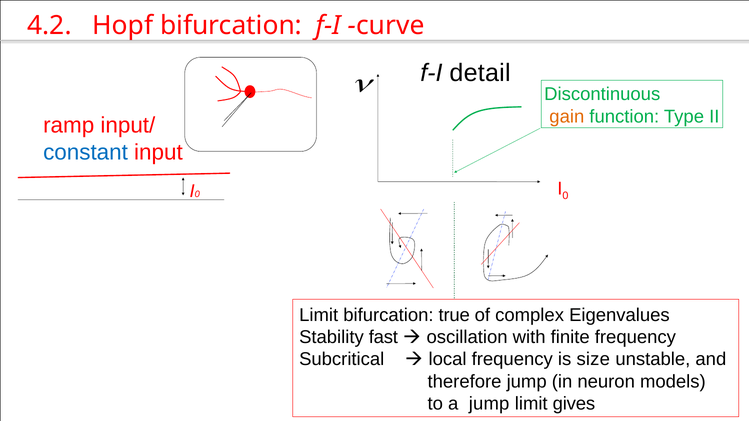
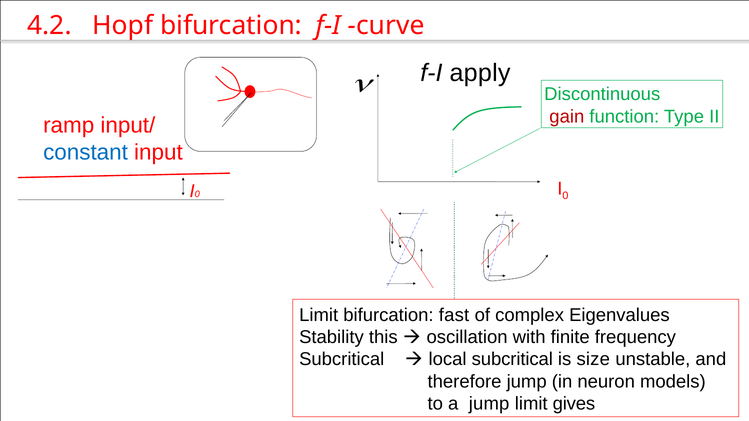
detail: detail -> apply
gain colour: orange -> red
true: true -> fast
fast: fast -> this
local frequency: frequency -> subcritical
